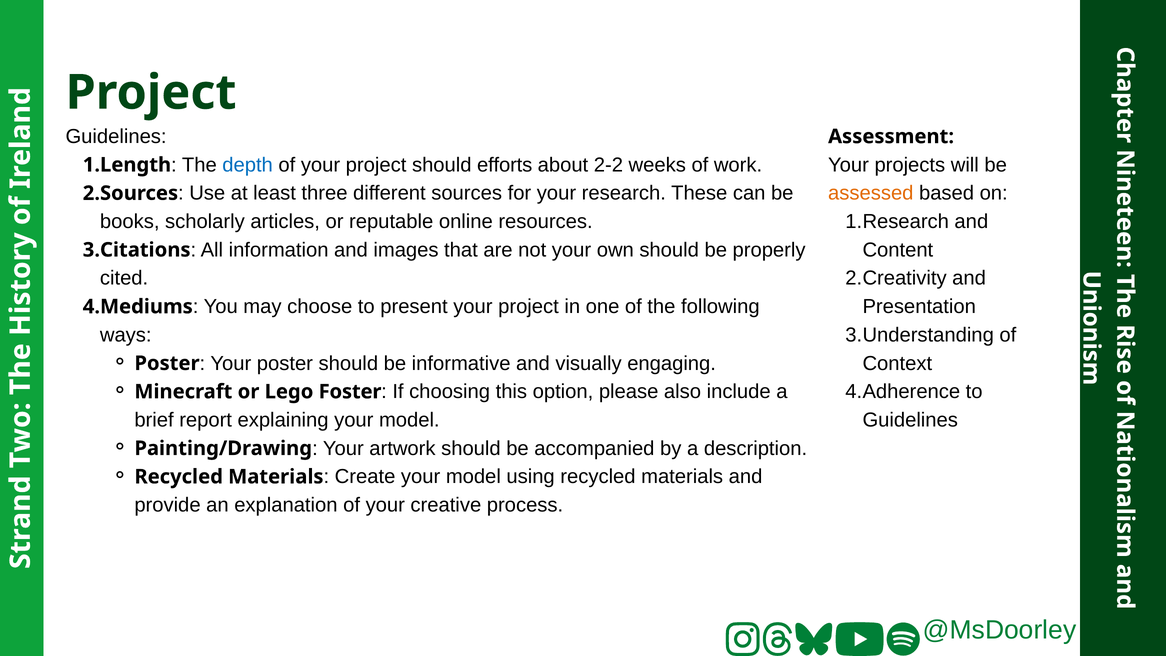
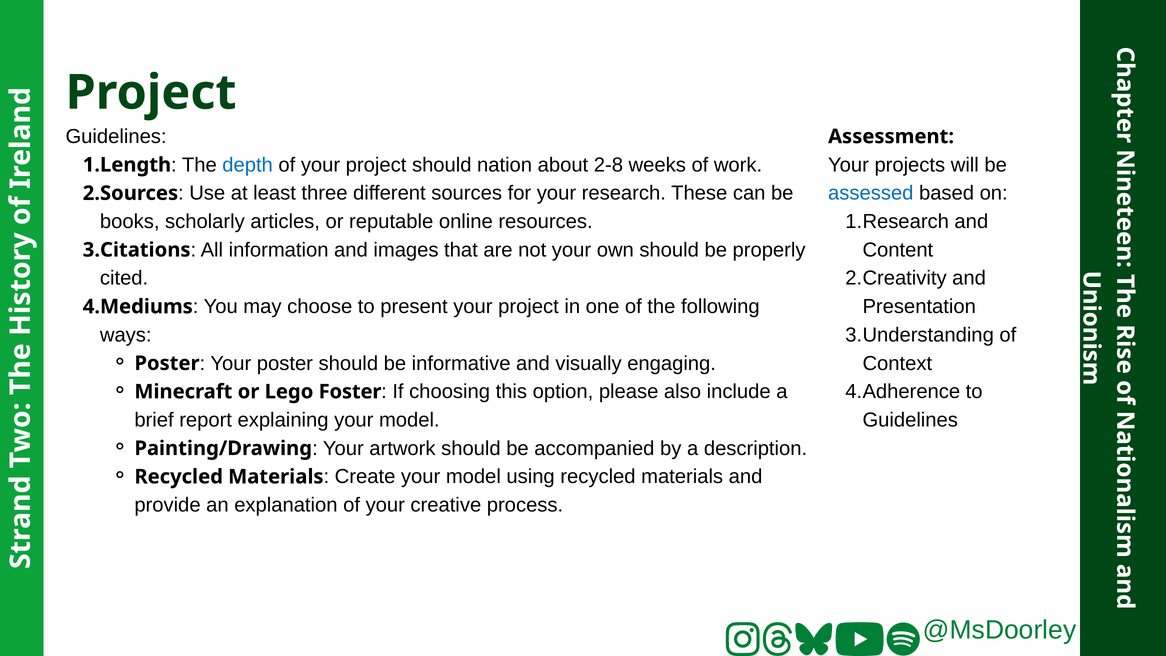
efforts: efforts -> nation
2-2: 2-2 -> 2-8
assessed colour: orange -> blue
